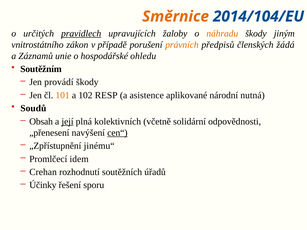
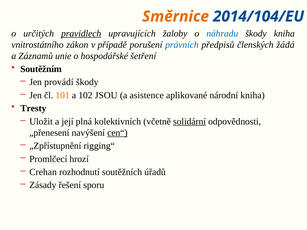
náhradu colour: orange -> blue
škody jiným: jiným -> kniha
právních colour: orange -> blue
ohledu: ohledu -> šetření
RESP: RESP -> JSOU
národní nutná: nutná -> kniha
Soudů: Soudů -> Tresty
Obsah: Obsah -> Uložit
její underline: present -> none
solidární underline: none -> present
jinému“: jinému“ -> rigging“
idem: idem -> hrozí
Účinky: Účinky -> Zásady
